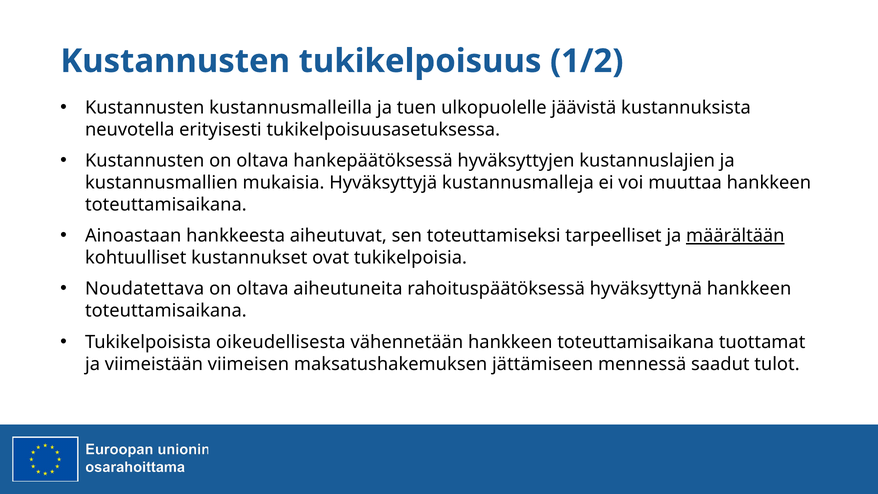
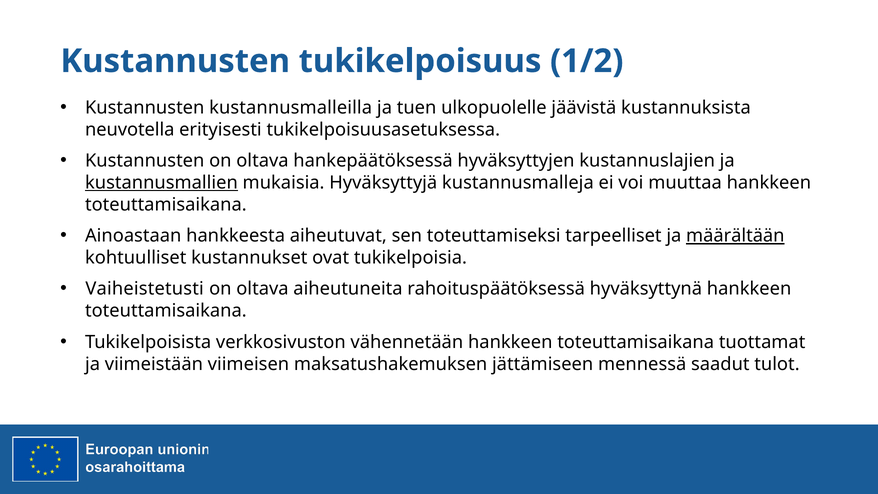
kustannusmallien underline: none -> present
Noudatettava: Noudatettava -> Vaiheistetusti
oikeudellisesta: oikeudellisesta -> verkkosivuston
